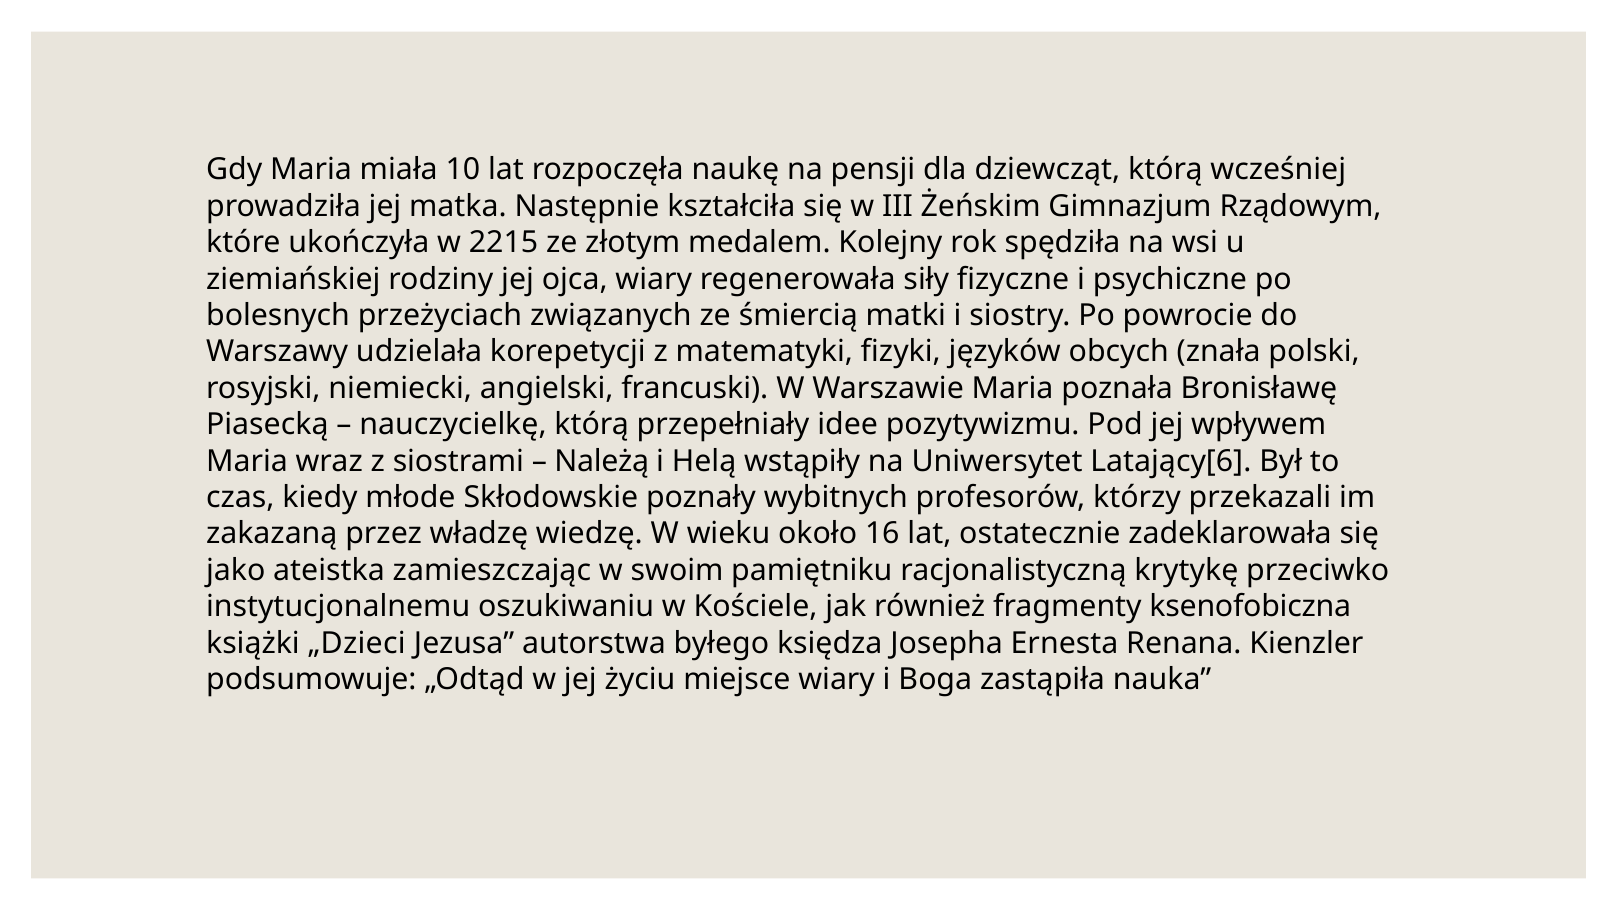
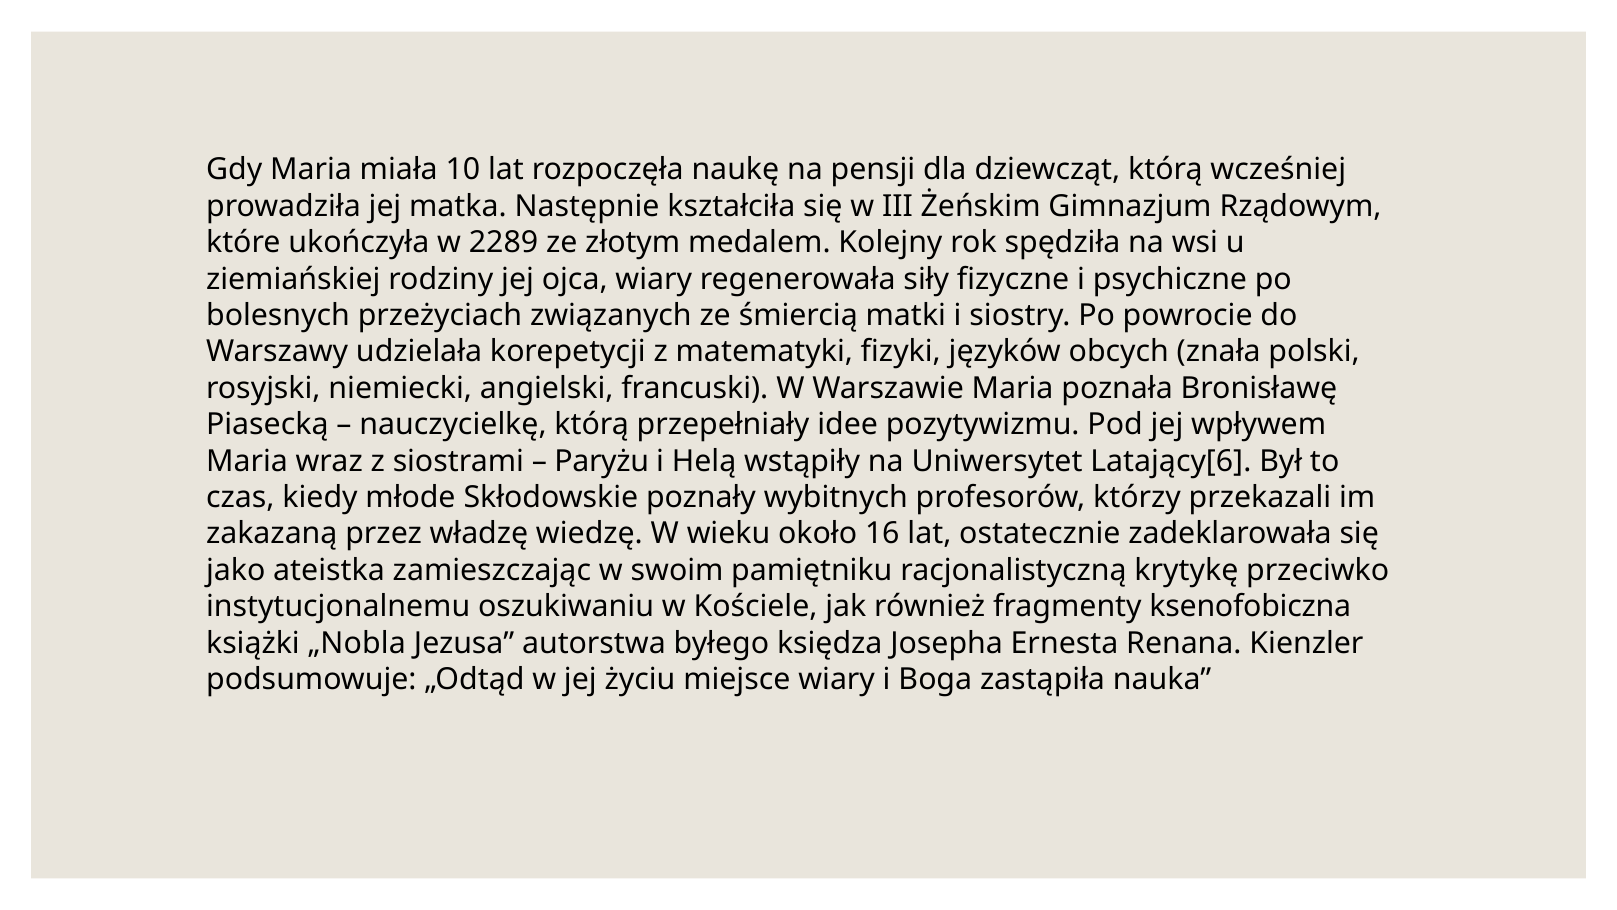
2215: 2215 -> 2289
Należą: Należą -> Paryżu
„Dzieci: „Dzieci -> „Nobla
